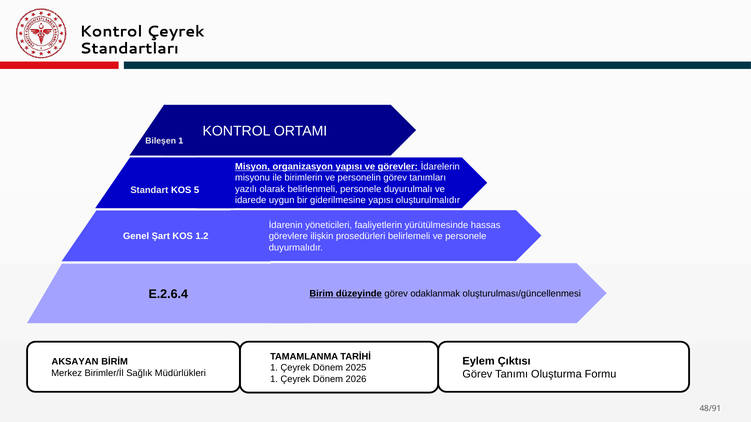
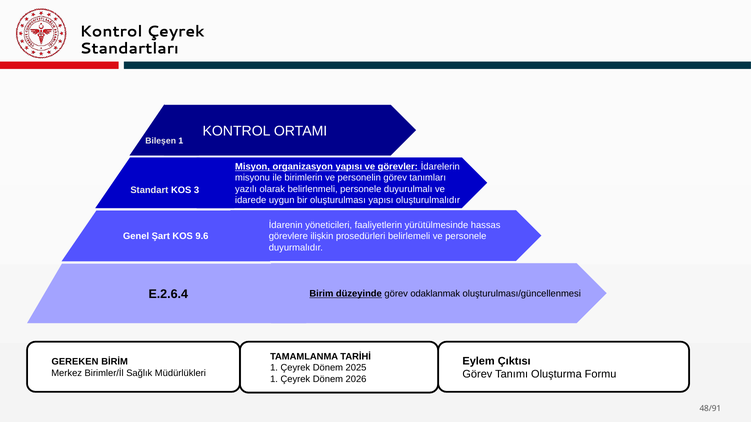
5: 5 -> 3
giderilmesine: giderilmesine -> oluşturulması
1.2: 1.2 -> 9.6
AKSAYAN: AKSAYAN -> GEREKEN
